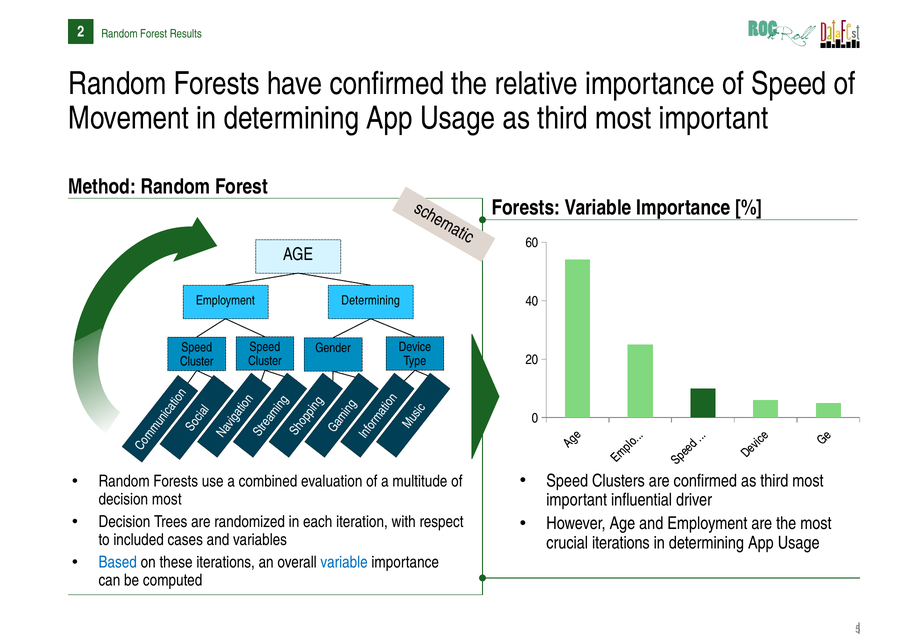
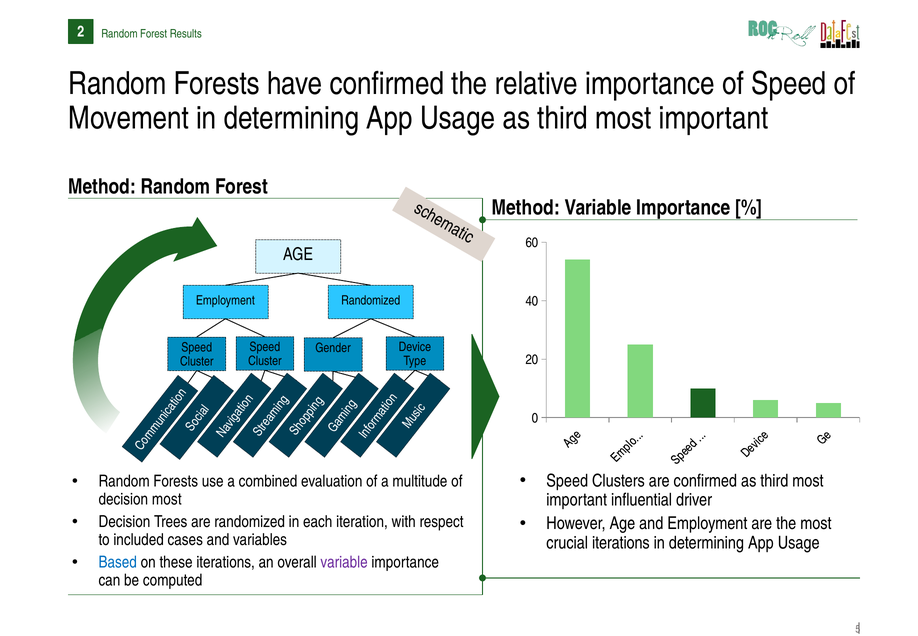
Forests at (526, 208): Forests -> Method
Determining at (371, 300): Determining -> Randomized
variable at (344, 562) colour: blue -> purple
